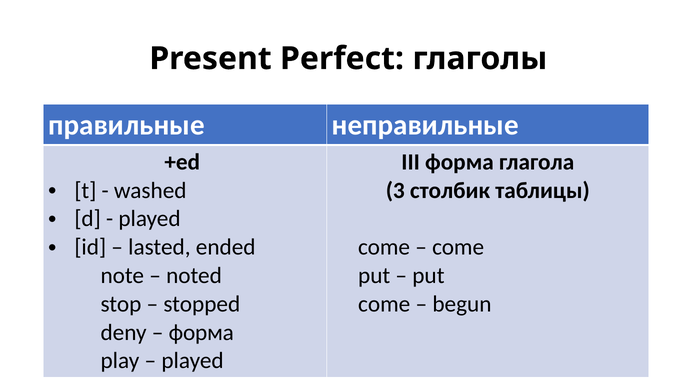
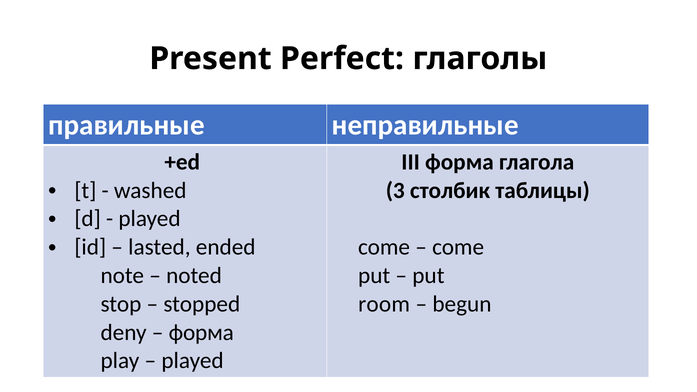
come at (384, 304): come -> room
